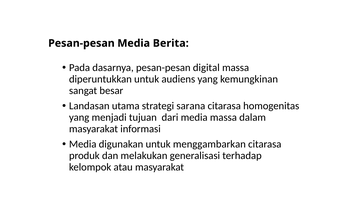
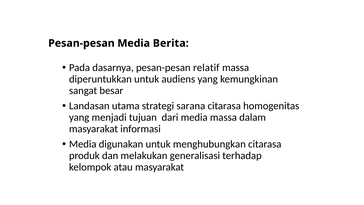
digital: digital -> relatif
menggambarkan: menggambarkan -> menghubungkan
